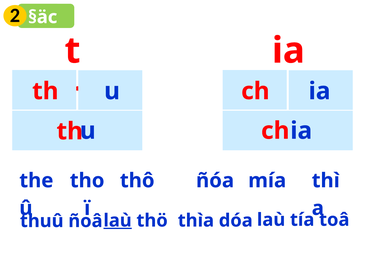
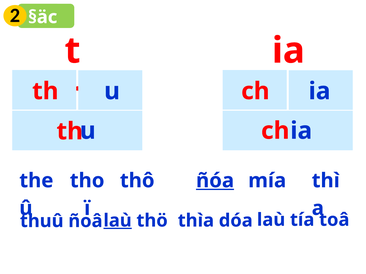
ñóa underline: none -> present
